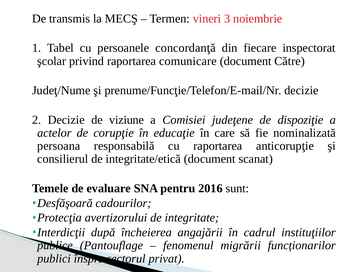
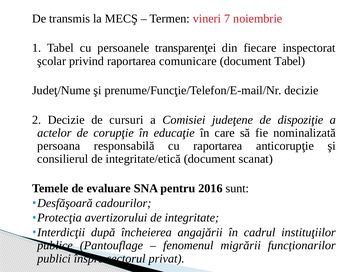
3: 3 -> 7
concordanţă: concordanţă -> transparenţei
document Către: Către -> Tabel
viziune: viziune -> cursuri
